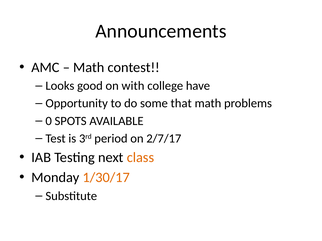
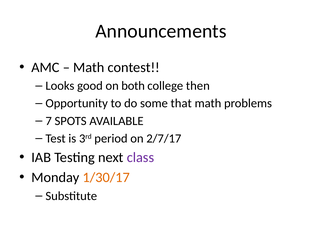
with: with -> both
have: have -> then
0: 0 -> 7
class colour: orange -> purple
